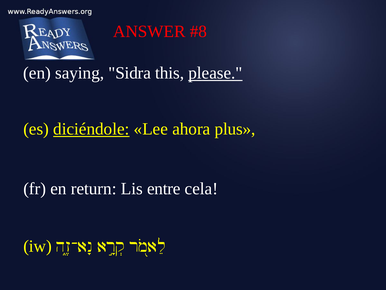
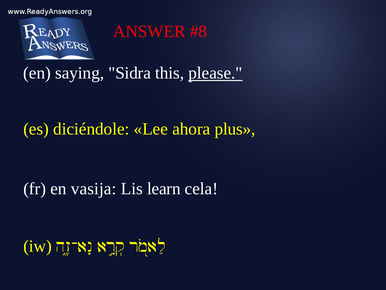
diciéndole underline: present -> none
return: return -> vasija
entre: entre -> learn
